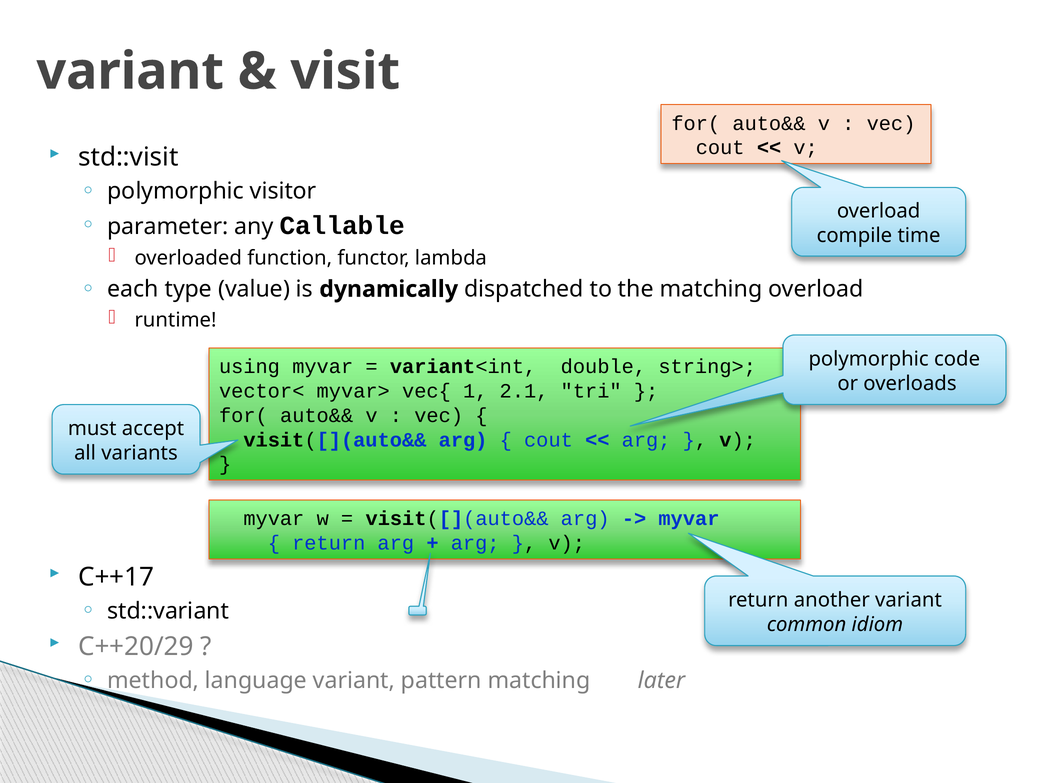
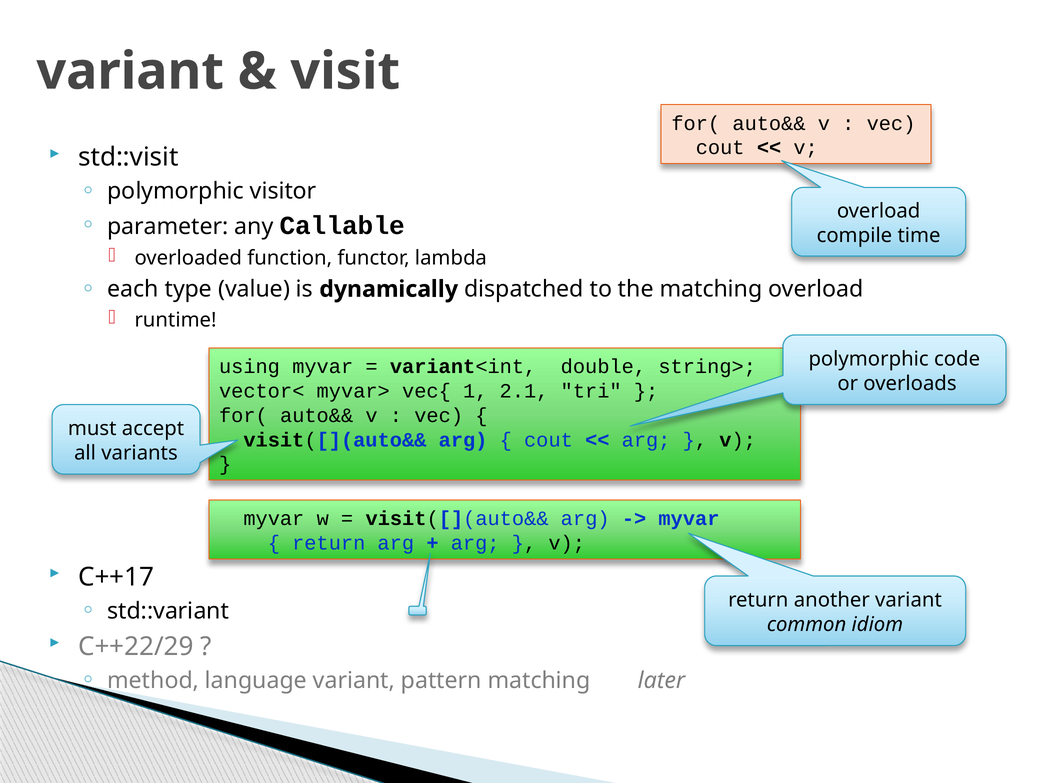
C++20/29: C++20/29 -> C++22/29
